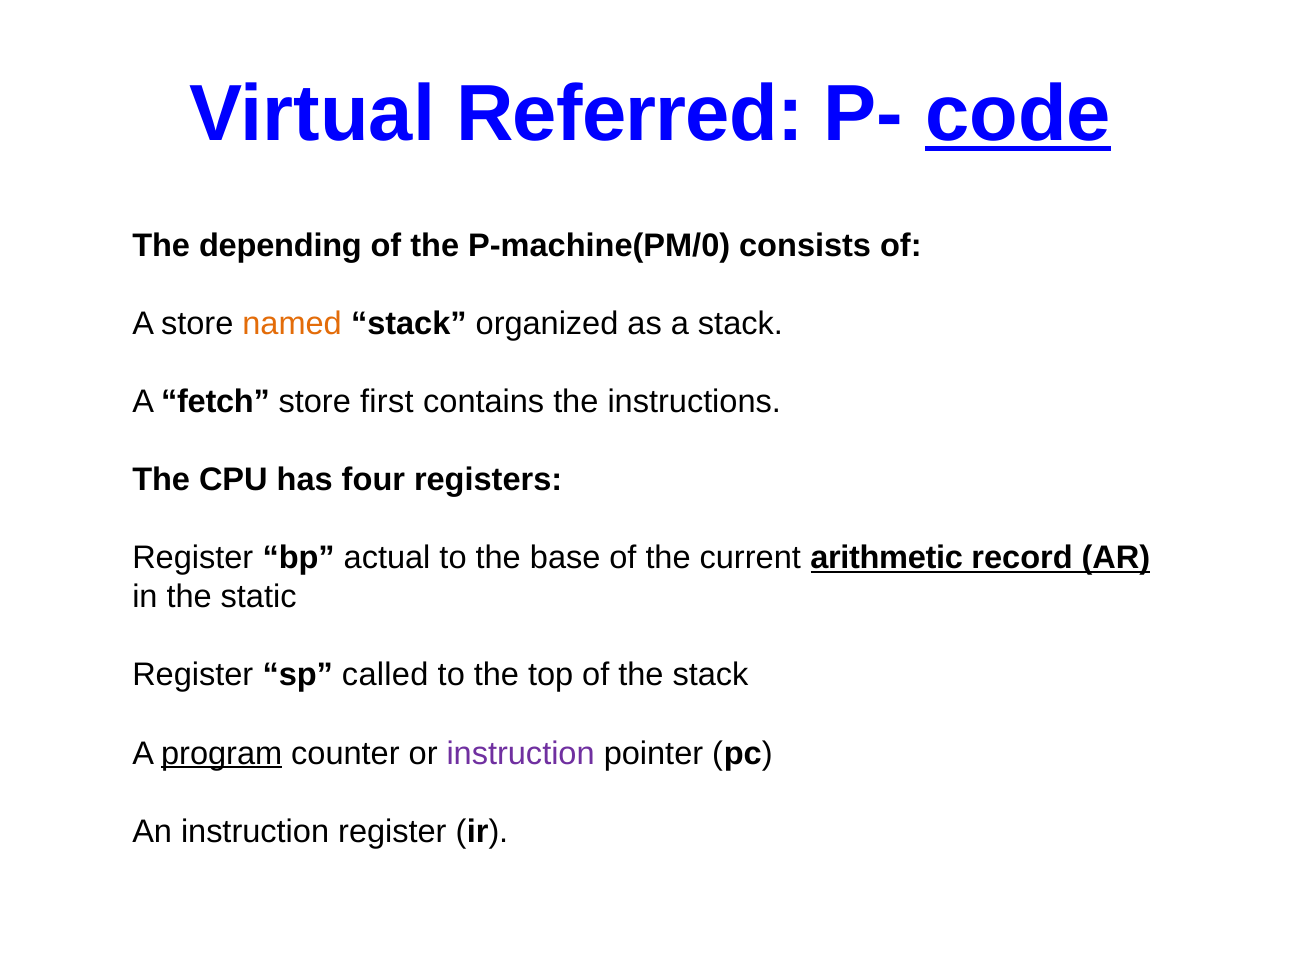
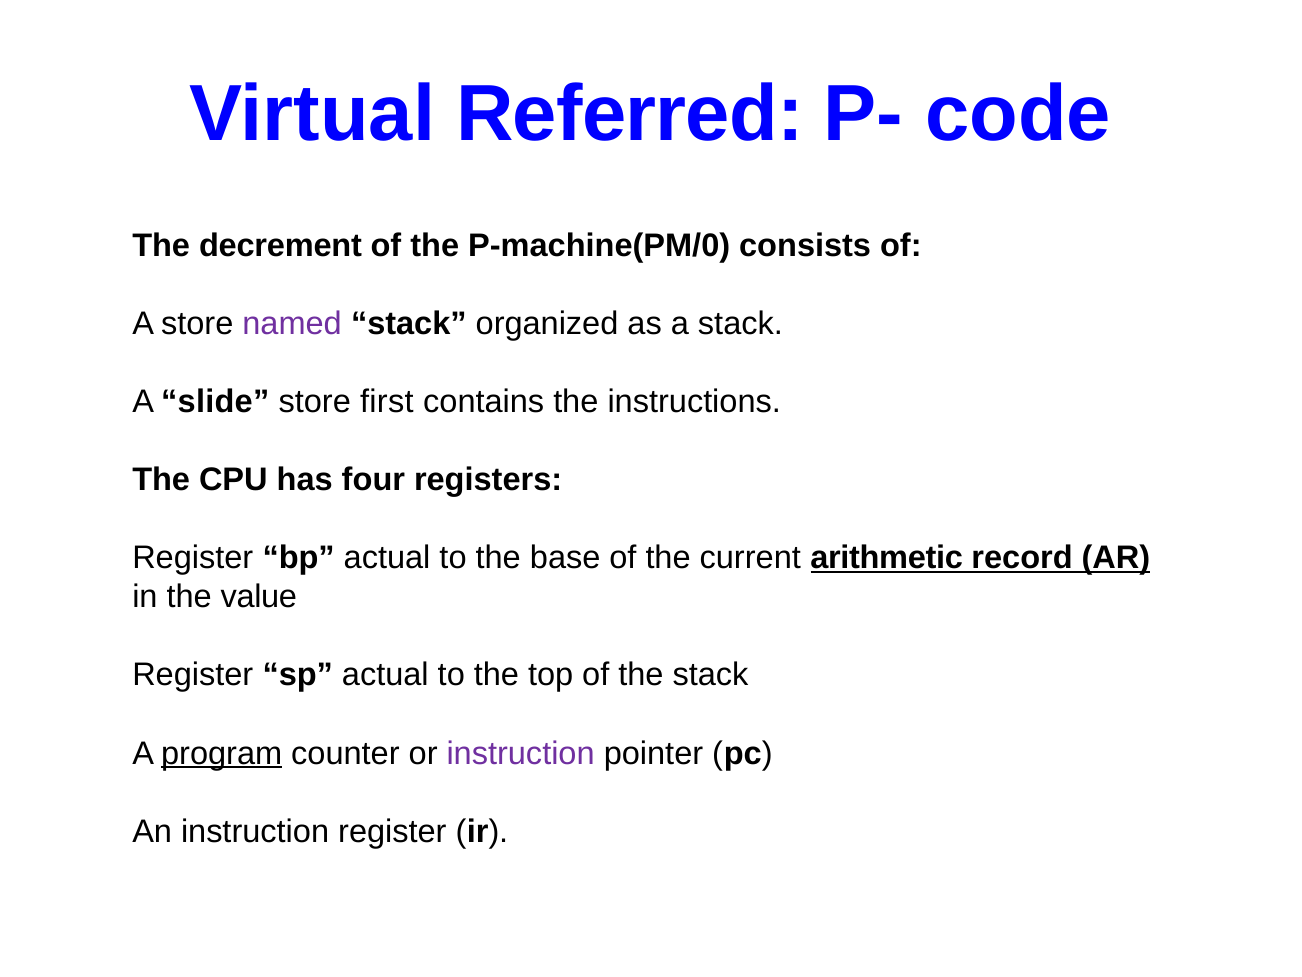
code underline: present -> none
depending: depending -> decrement
named colour: orange -> purple
fetch: fetch -> slide
static: static -> value
sp called: called -> actual
